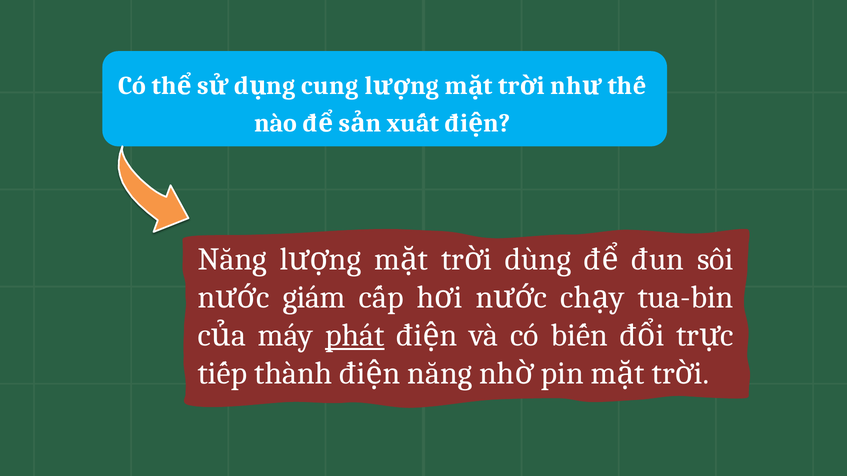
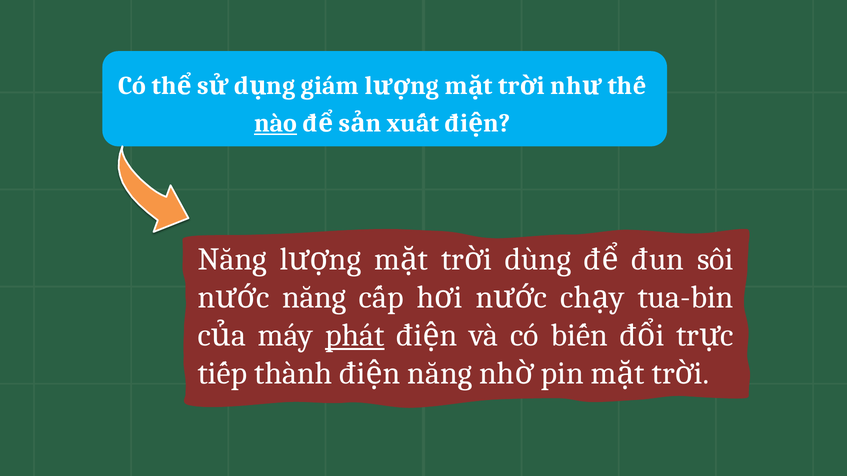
cung: cung -> giám
nào underline: none -> present
giám at (314, 298): giám -> năng
